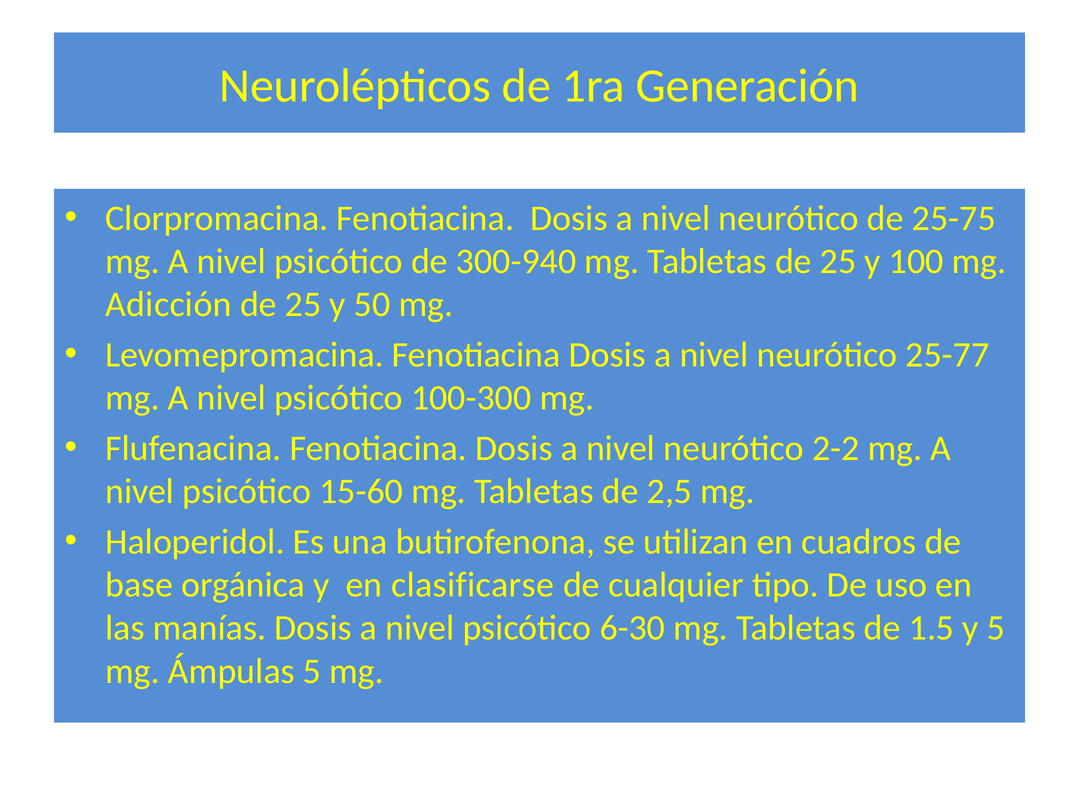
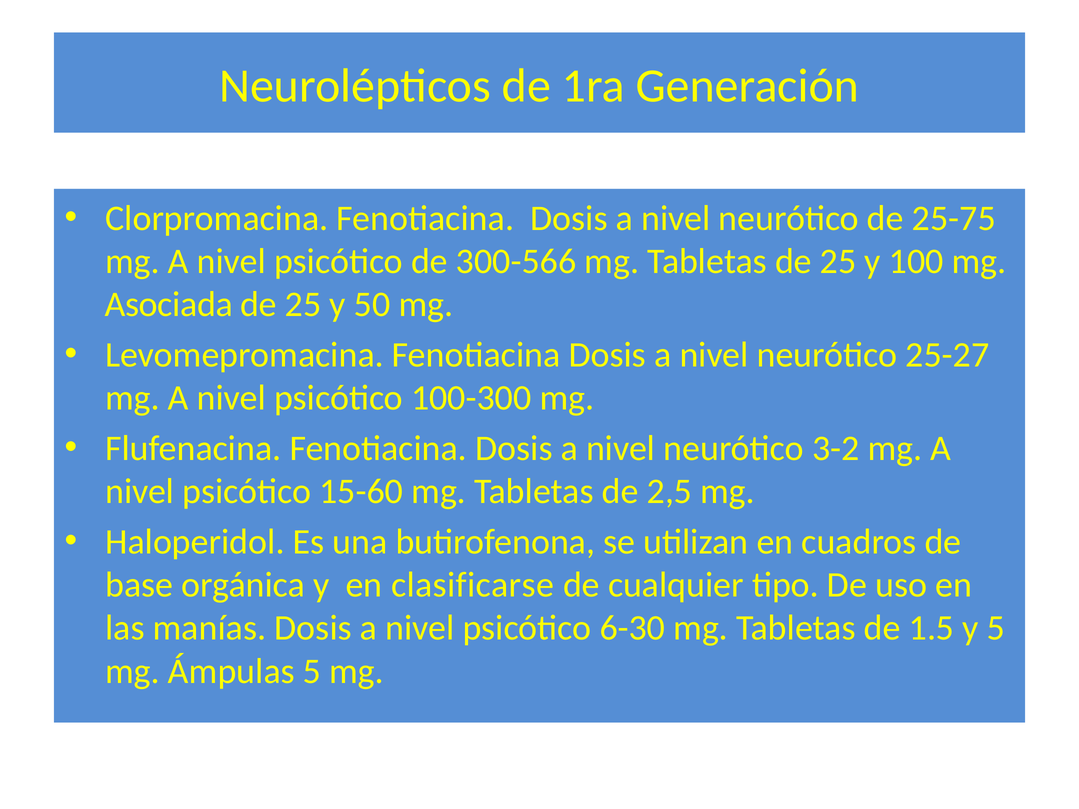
300-940: 300-940 -> 300-566
Adicción: Adicción -> Asociada
25-77: 25-77 -> 25-27
2-2: 2-2 -> 3-2
